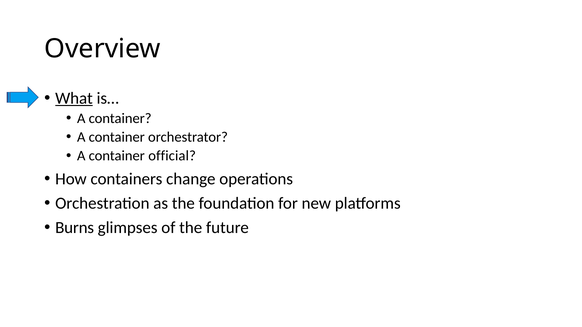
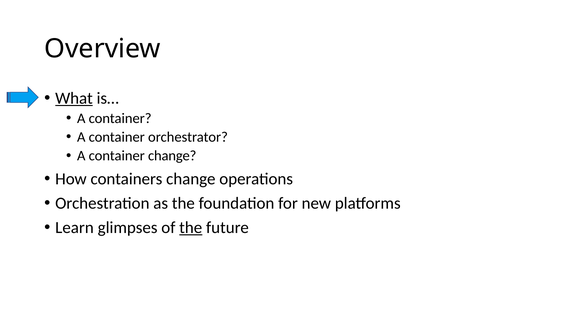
container official: official -> change
Burns: Burns -> Learn
the at (191, 228) underline: none -> present
